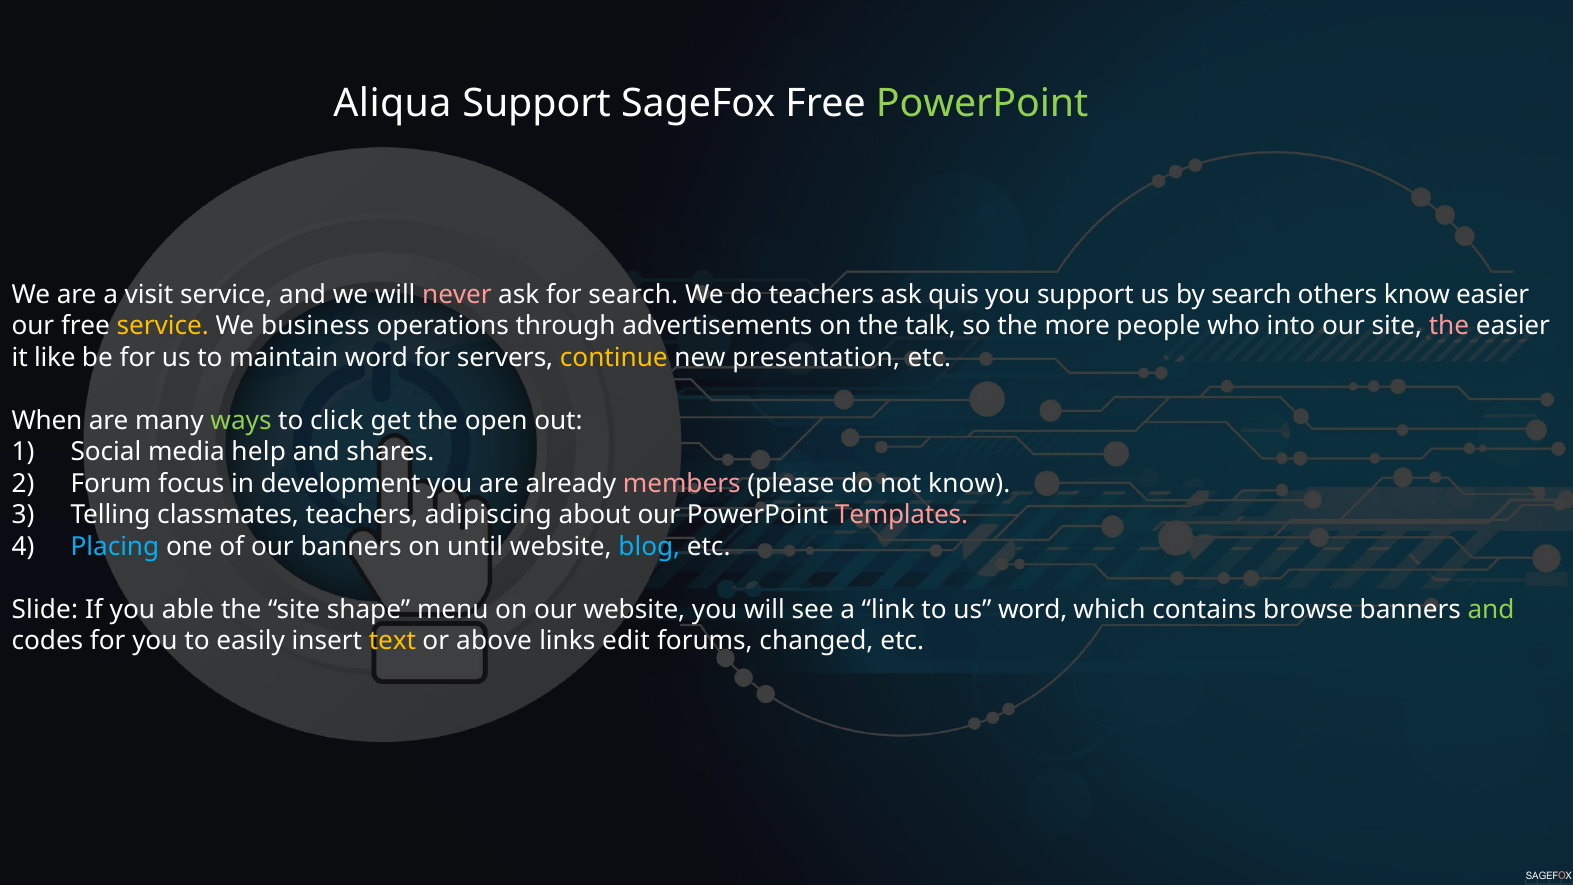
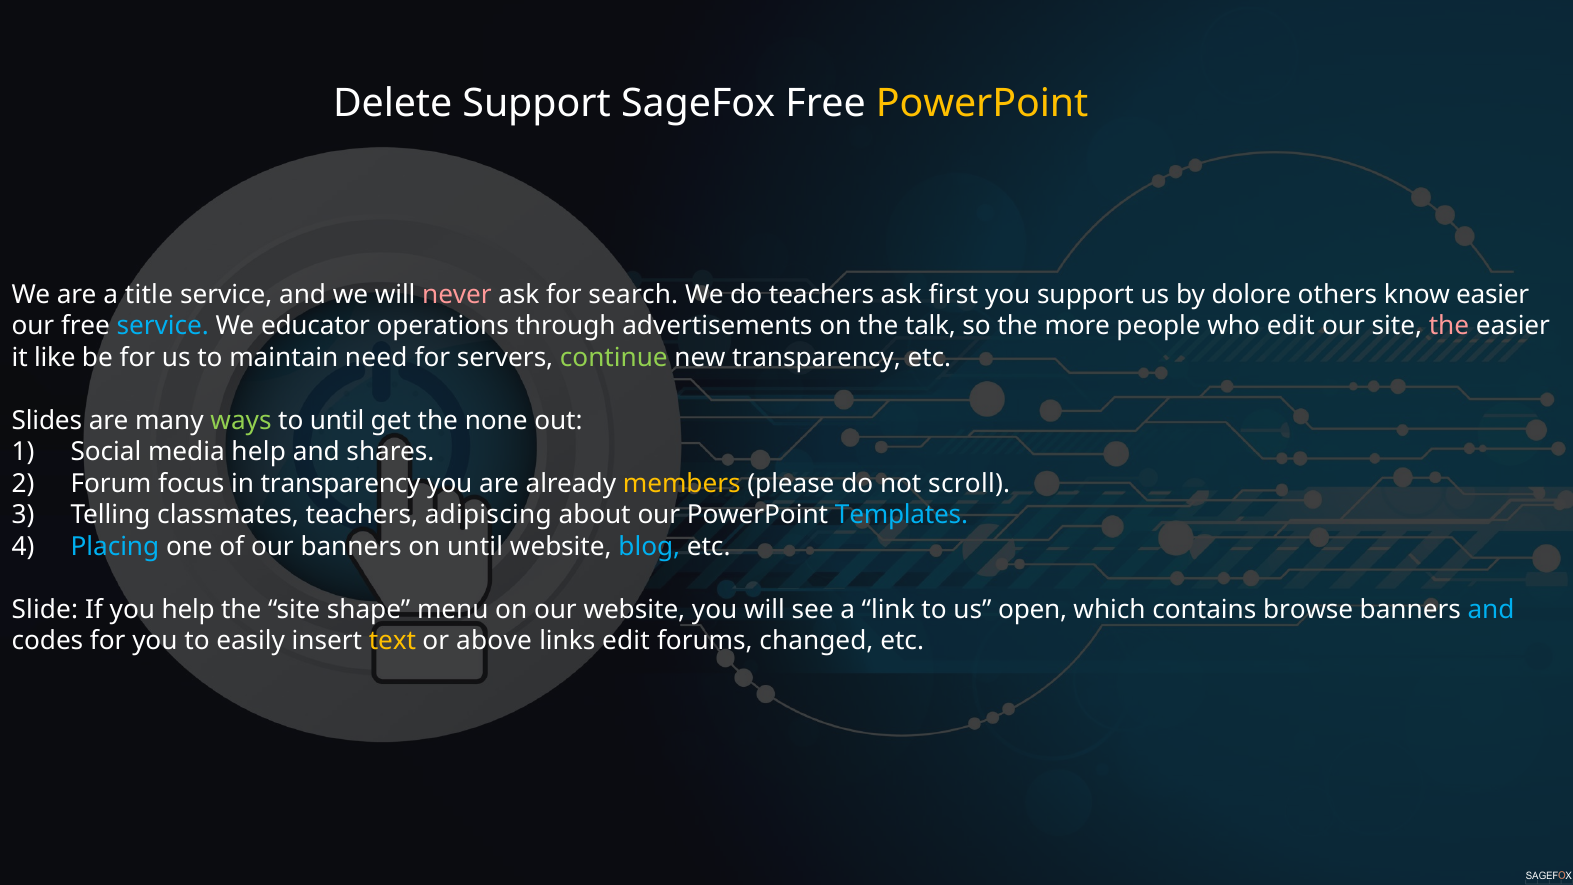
Aliqua: Aliqua -> Delete
PowerPoint at (982, 103) colour: light green -> yellow
visit: visit -> title
quis: quis -> first
by search: search -> dolore
service at (163, 326) colour: yellow -> light blue
business: business -> educator
who into: into -> edit
maintain word: word -> need
continue colour: yellow -> light green
new presentation: presentation -> transparency
When: When -> Slides
to click: click -> until
open: open -> none
in development: development -> transparency
members colour: pink -> yellow
not know: know -> scroll
Templates colour: pink -> light blue
you able: able -> help
us word: word -> open
and at (1491, 609) colour: light green -> light blue
